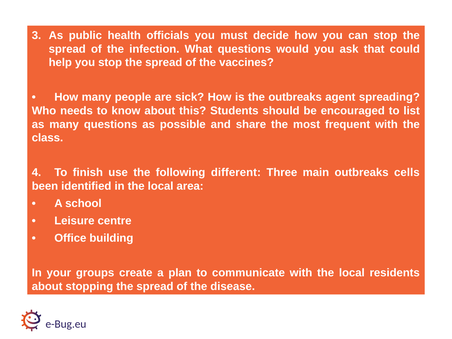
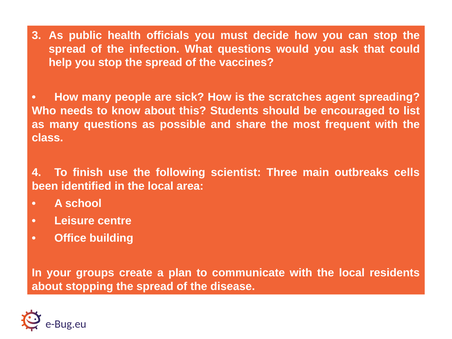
the outbreaks: outbreaks -> scratches
different: different -> scientist
